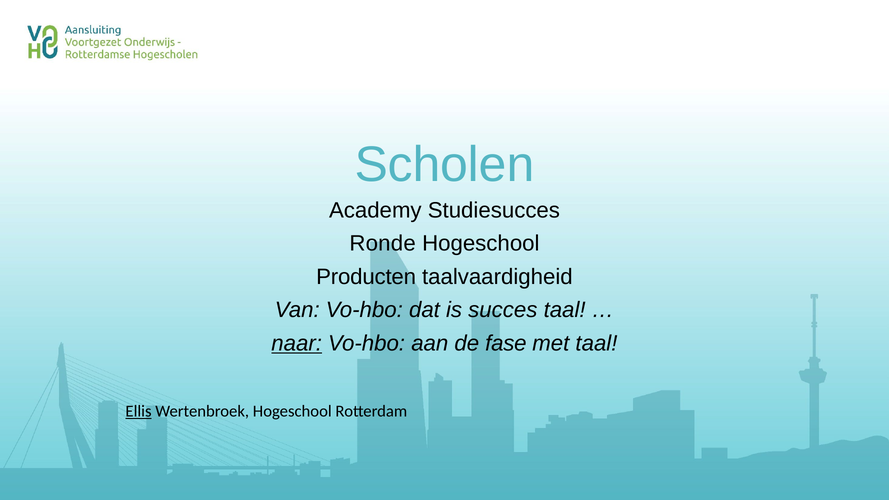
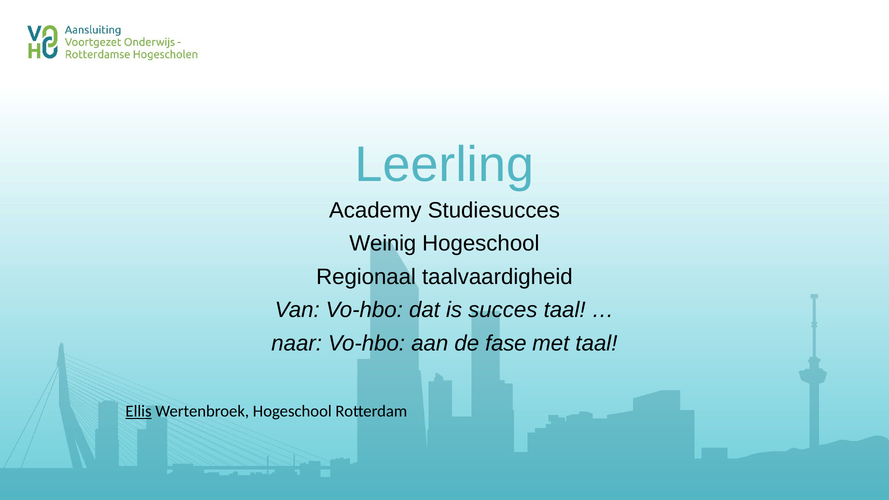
Scholen: Scholen -> Leerling
Ronde: Ronde -> Weinig
Producten: Producten -> Regionaal
naar underline: present -> none
